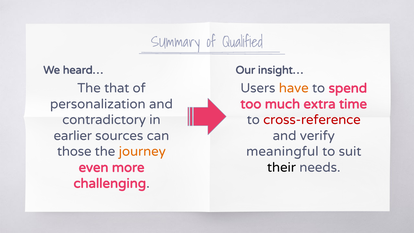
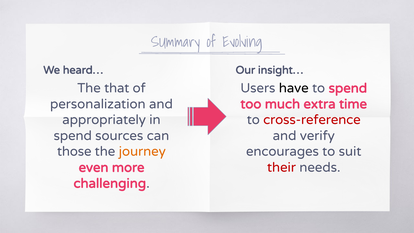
Qualified: Qualified -> Evolving
have colour: orange -> black
contradictory: contradictory -> appropriately
earlier at (73, 136): earlier -> spend
meaningful: meaningful -> encourages
their colour: black -> red
